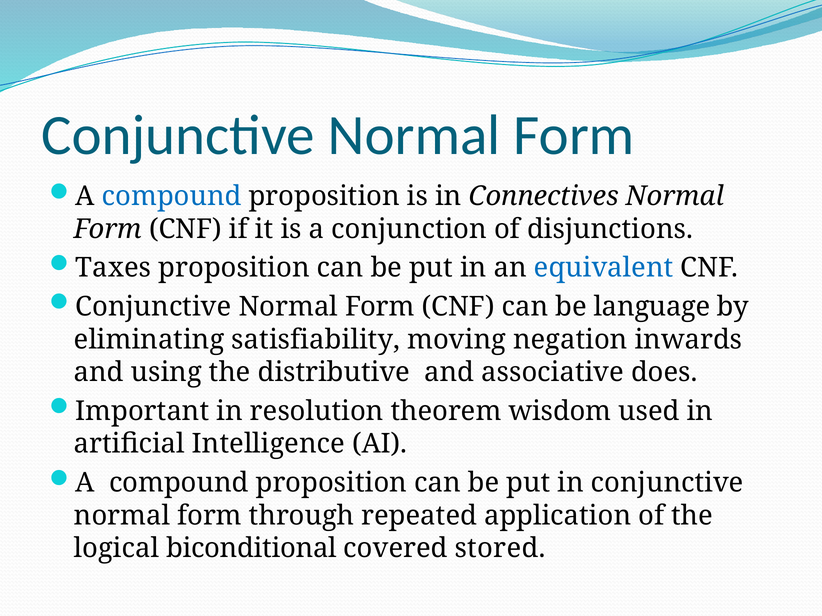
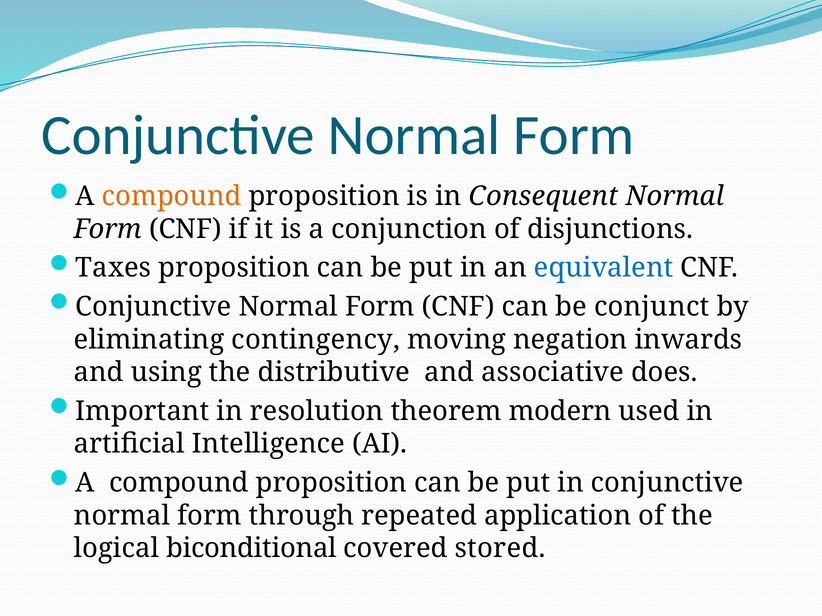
compound at (172, 196) colour: blue -> orange
Connectives: Connectives -> Consequent
language: language -> conjunct
satisfiability: satisfiability -> contingency
wisdom: wisdom -> modern
